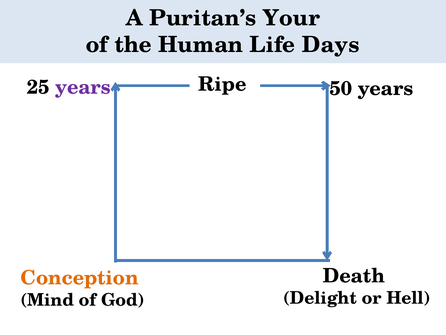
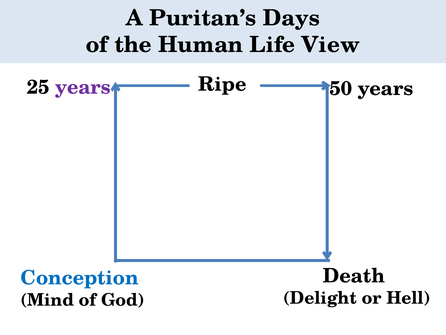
Your: Your -> Days
Days: Days -> View
Conception colour: orange -> blue
